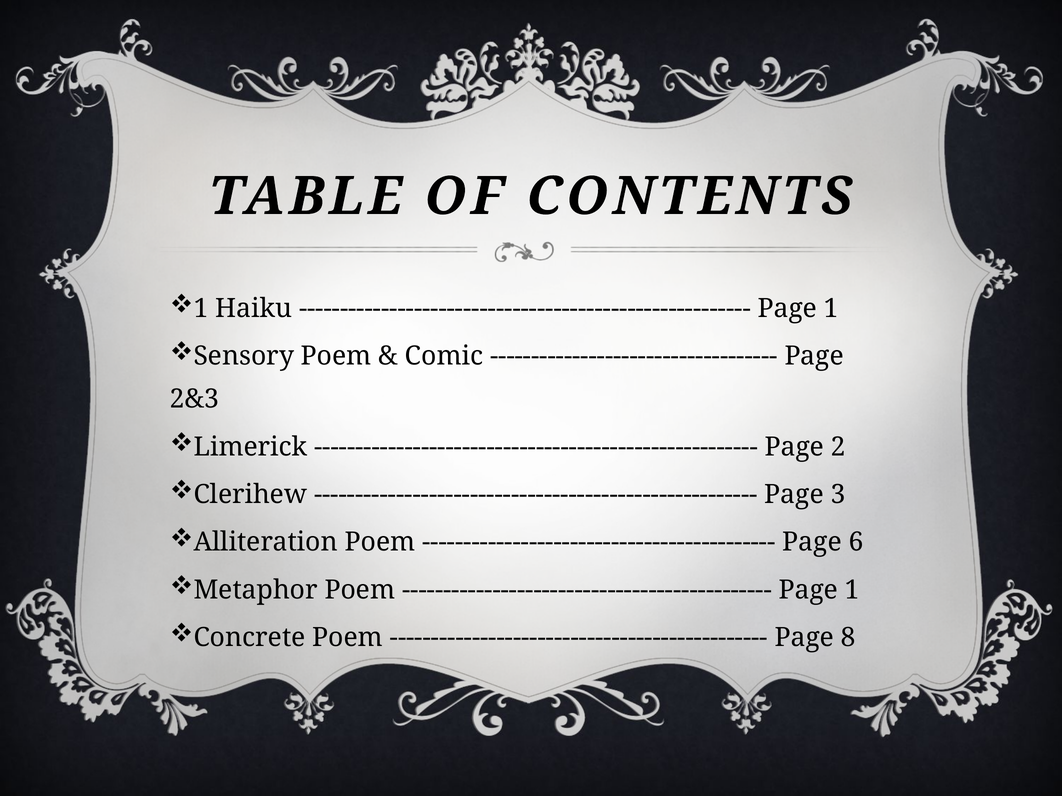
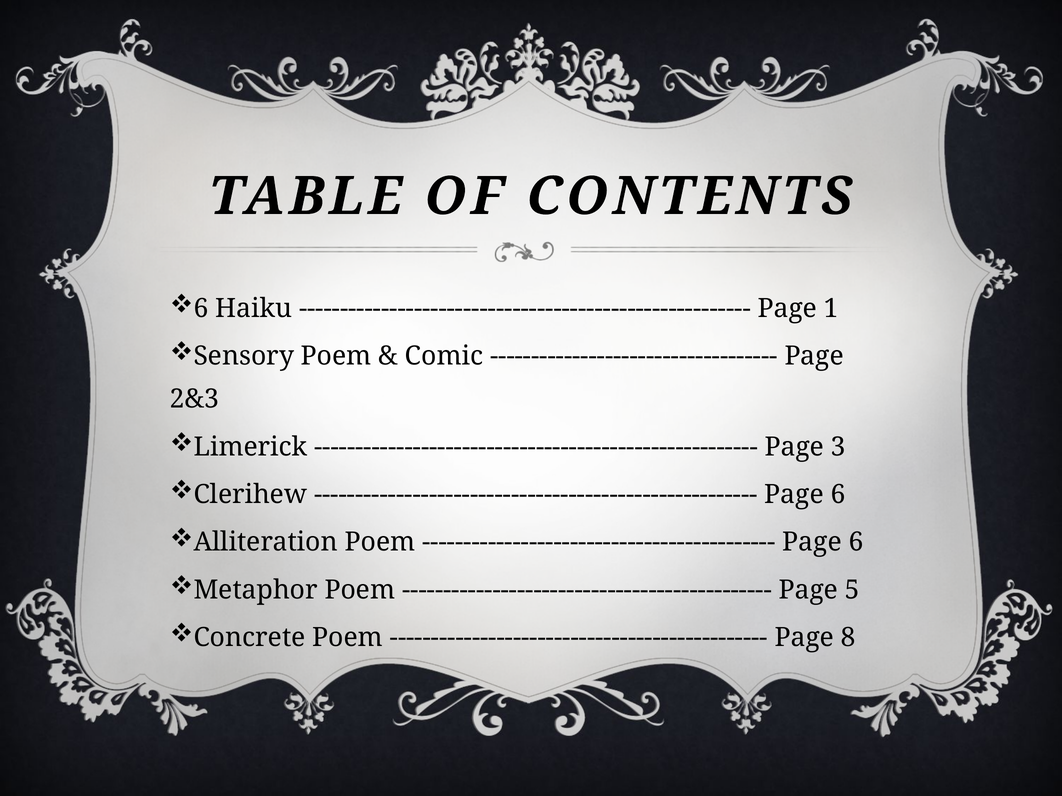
1 at (201, 309): 1 -> 6
2: 2 -> 3
3 at (838, 495): 3 -> 6
1 at (852, 590): 1 -> 5
